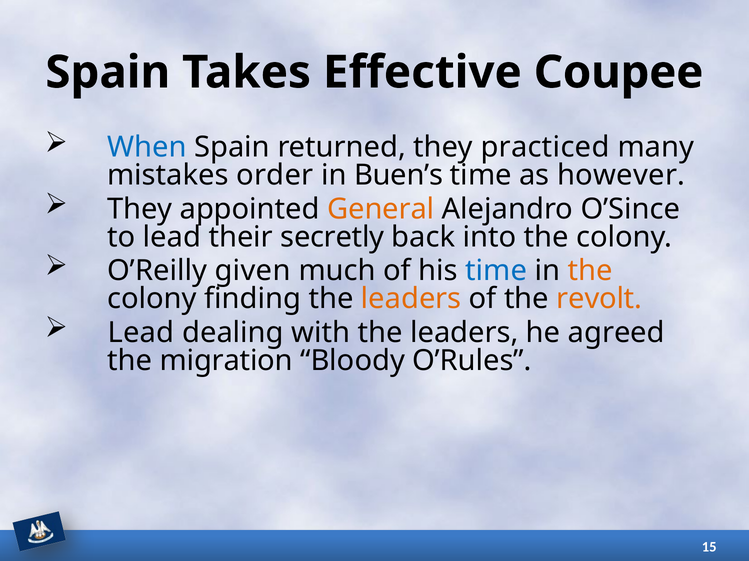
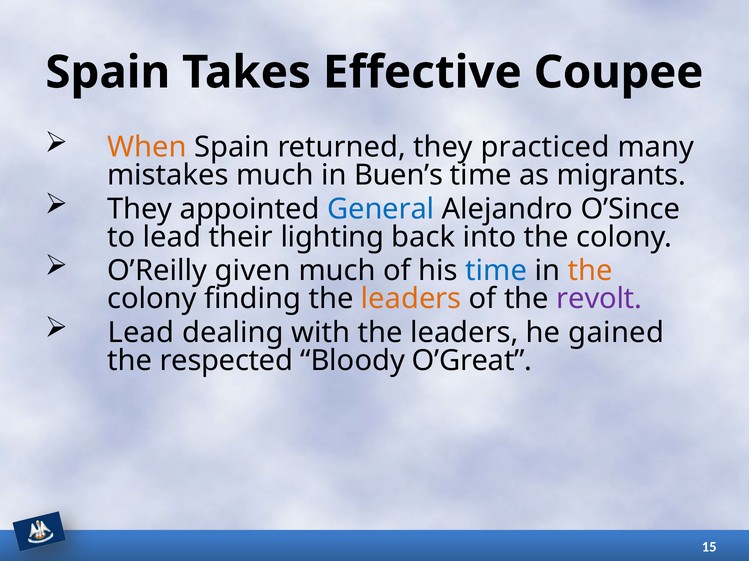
When colour: blue -> orange
mistakes order: order -> much
however: however -> migrants
General colour: orange -> blue
secretly: secretly -> lighting
revolt colour: orange -> purple
agreed: agreed -> gained
migration: migration -> respected
O’Rules: O’Rules -> O’Great
